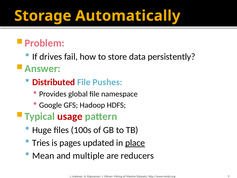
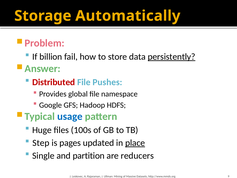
drives: drives -> billion
persistently underline: none -> present
usage colour: red -> blue
Tries: Tries -> Step
Mean: Mean -> Single
multiple: multiple -> partition
